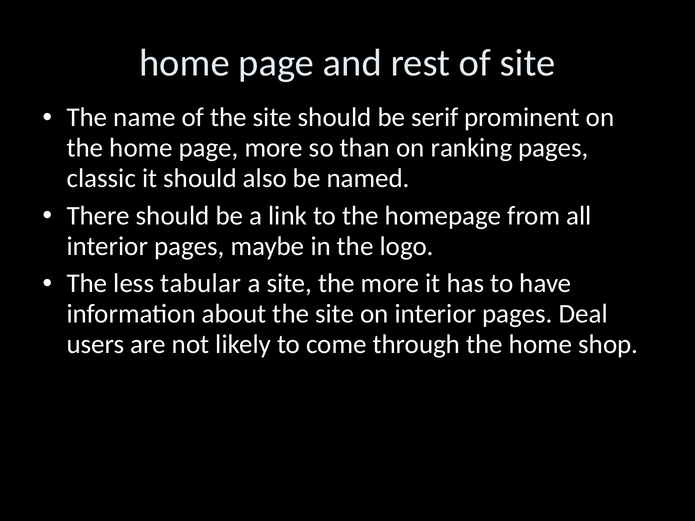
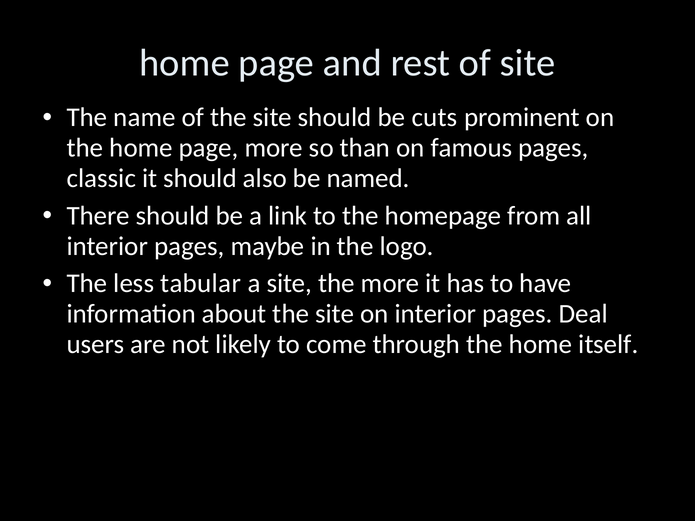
serif: serif -> cuts
ranking: ranking -> famous
shop: shop -> itself
